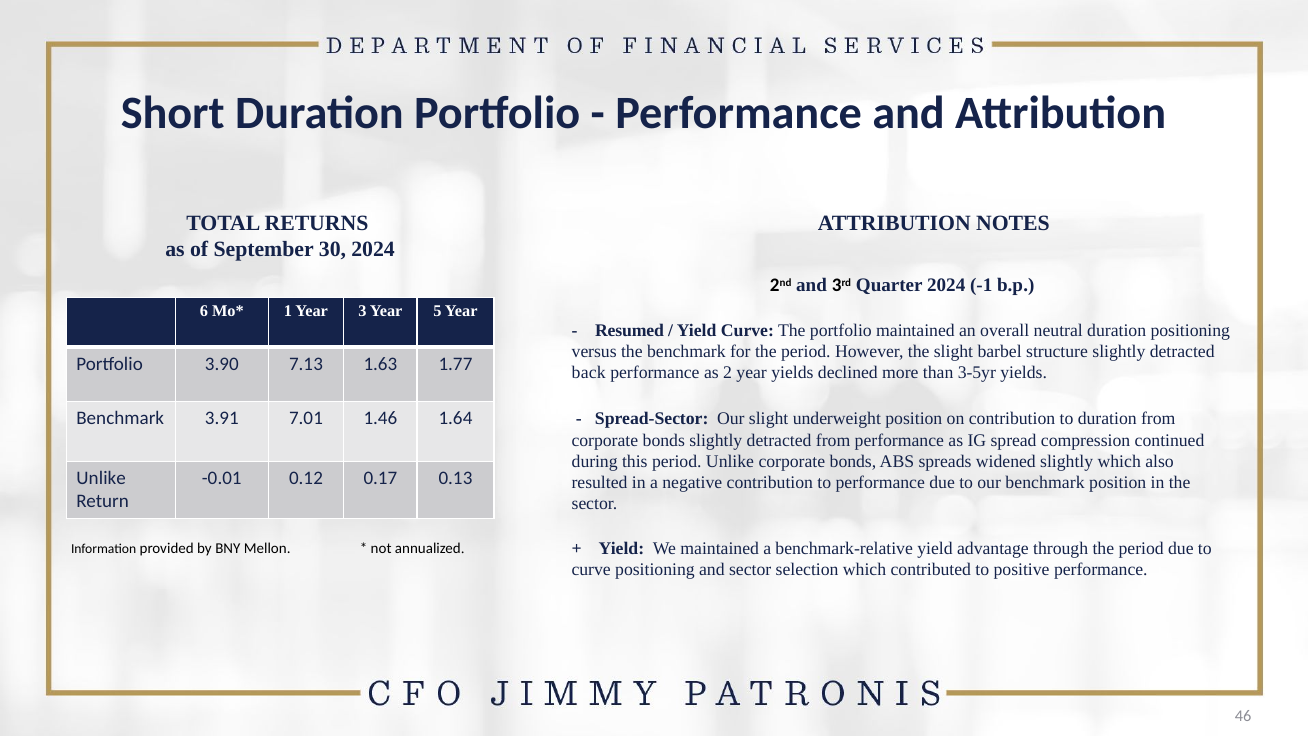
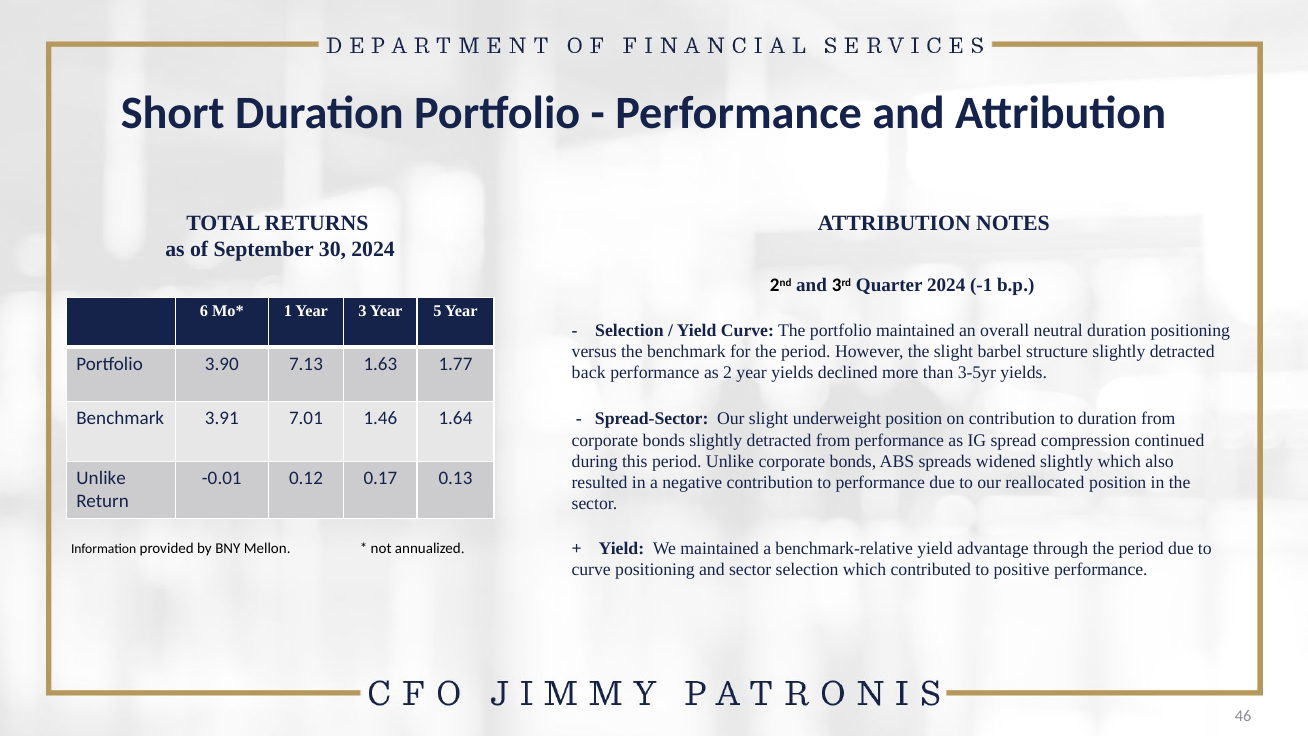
Resumed at (630, 330): Resumed -> Selection
our benchmark: benchmark -> reallocated
